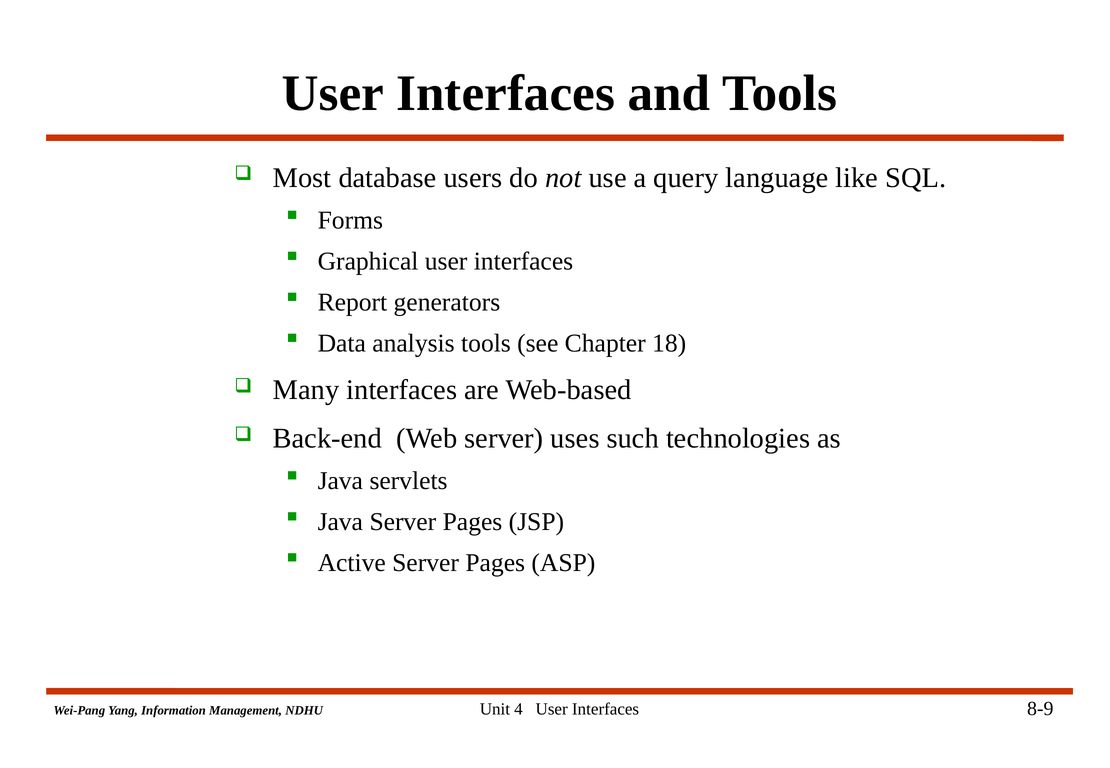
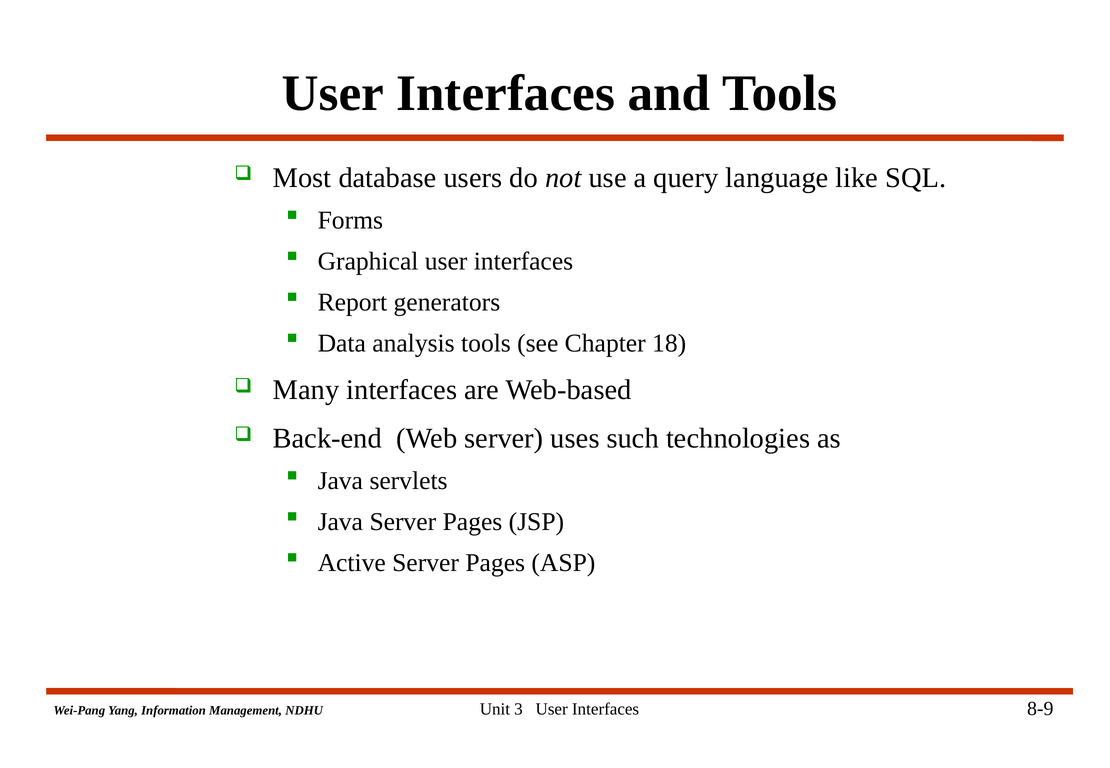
4: 4 -> 3
